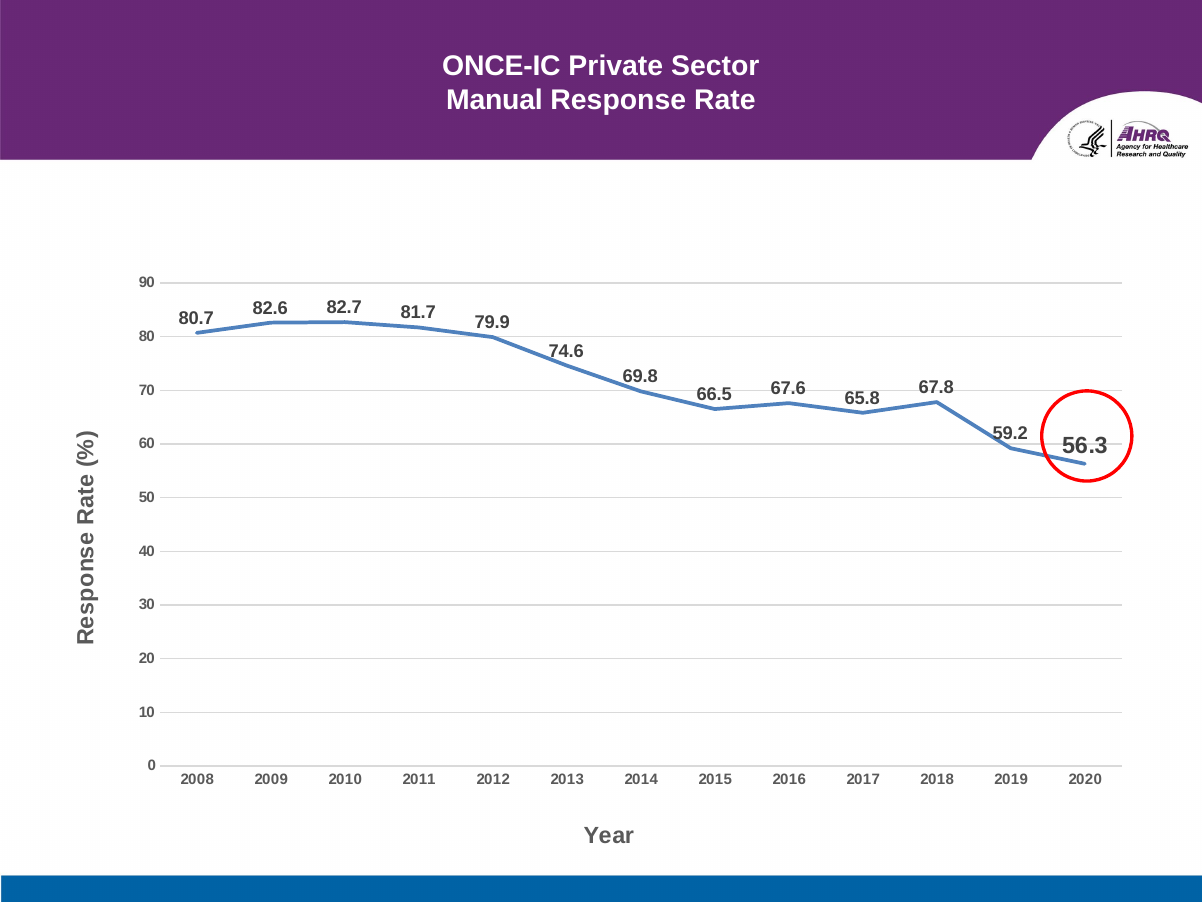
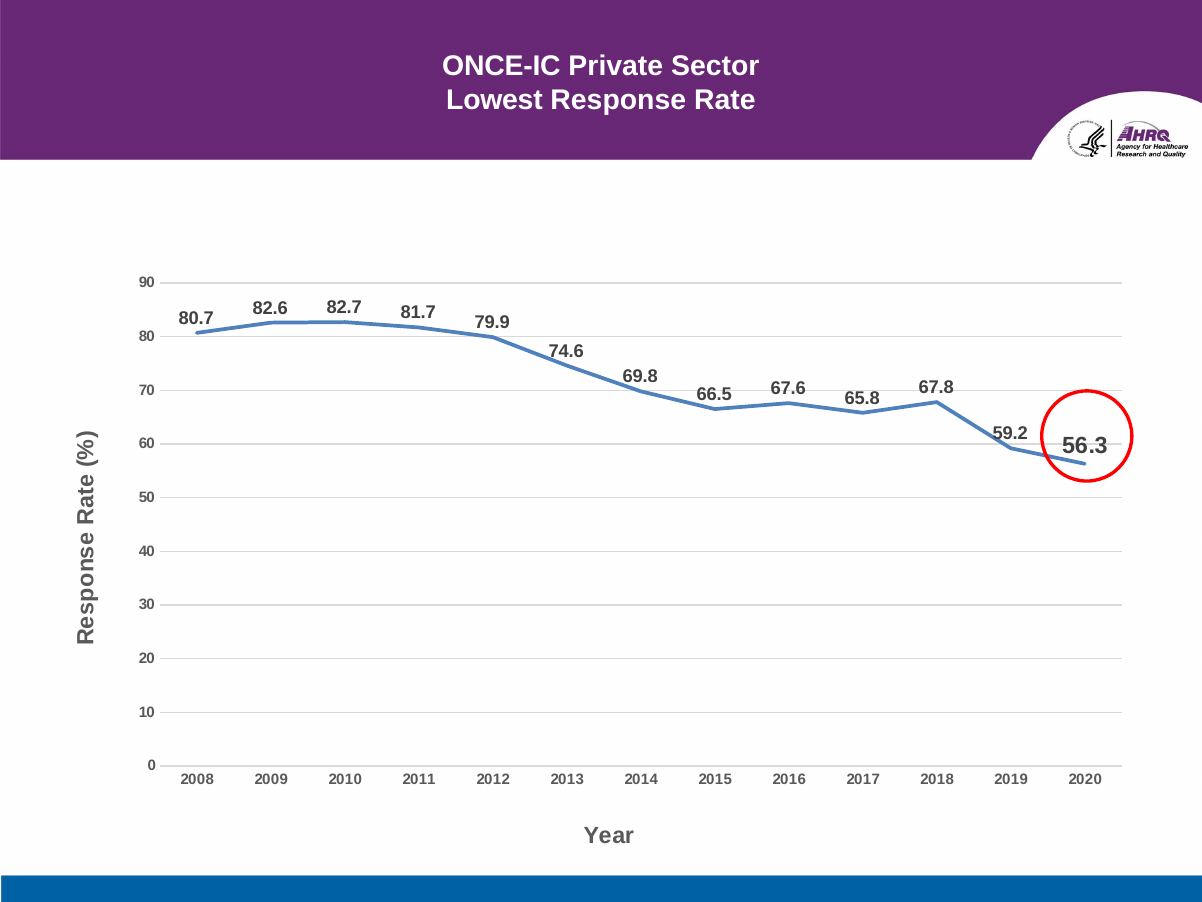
Manual: Manual -> Lowest
